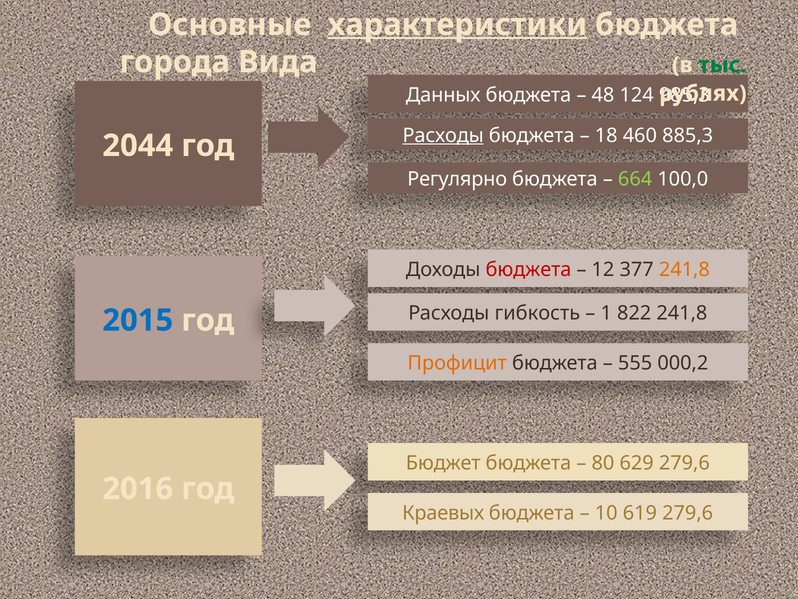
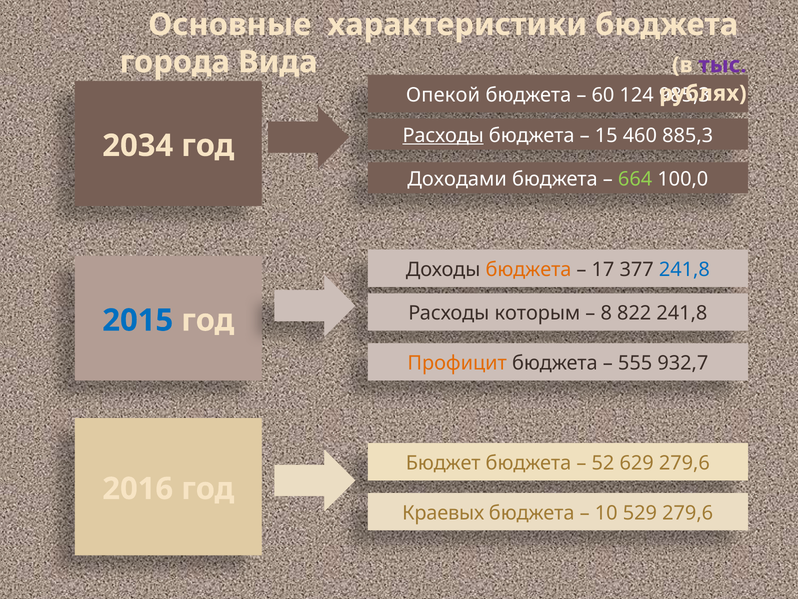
характеристики underline: present -> none
тыс colour: green -> purple
Данных: Данных -> Опекой
48: 48 -> 60
18: 18 -> 15
2044: 2044 -> 2034
Регулярно: Регулярно -> Доходами
бюджета at (528, 269) colour: red -> orange
12: 12 -> 17
241,8 at (684, 269) colour: orange -> blue
гибкость: гибкость -> которым
1: 1 -> 8
000,2: 000,2 -> 932,7
80: 80 -> 52
619: 619 -> 529
